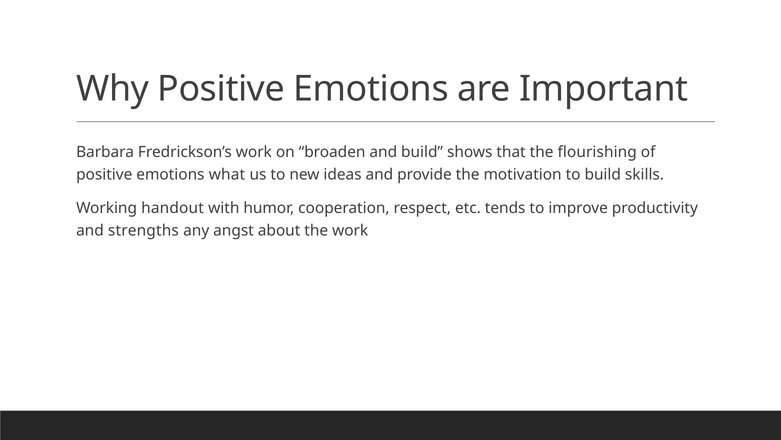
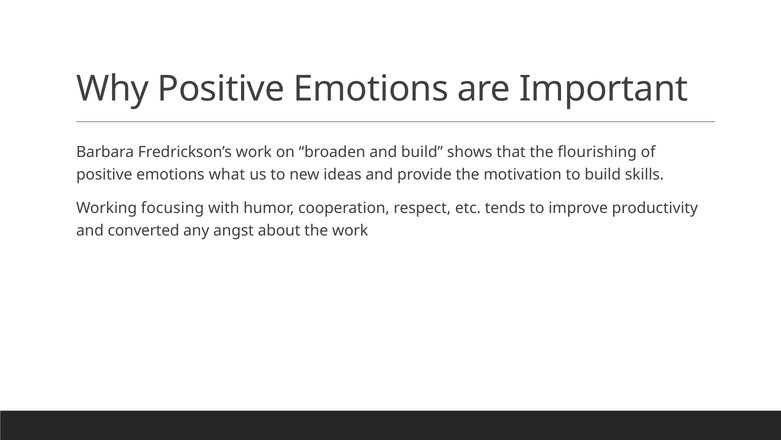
handout: handout -> focusing
strengths: strengths -> converted
